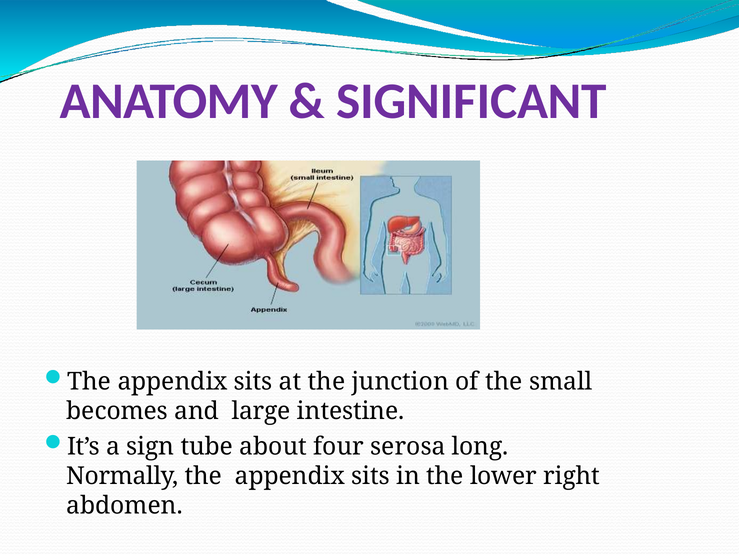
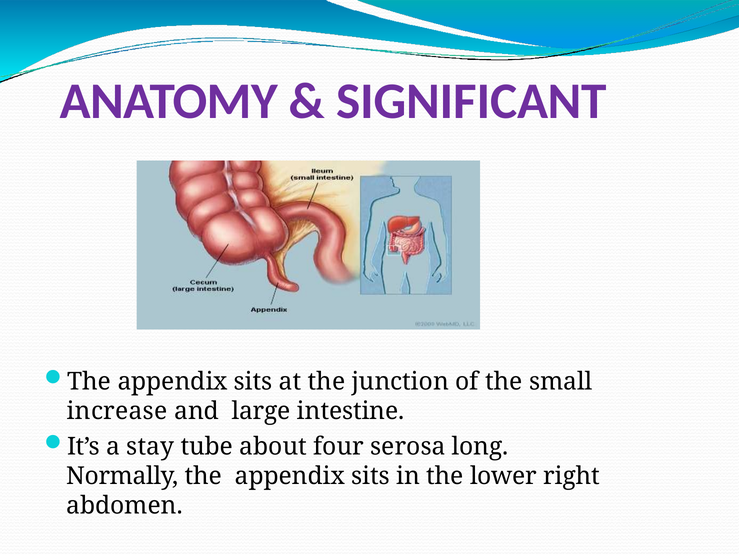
becomes: becomes -> increase
sign: sign -> stay
